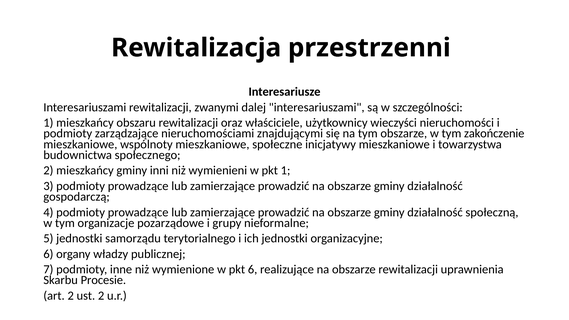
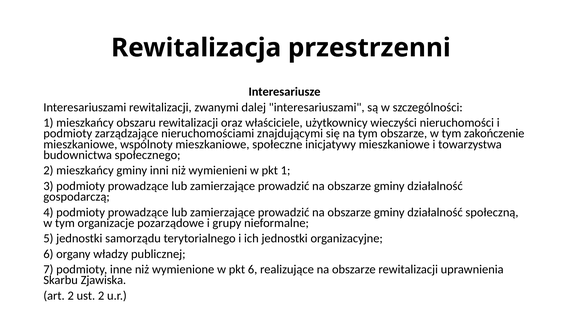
Procesie: Procesie -> Zjawiska
